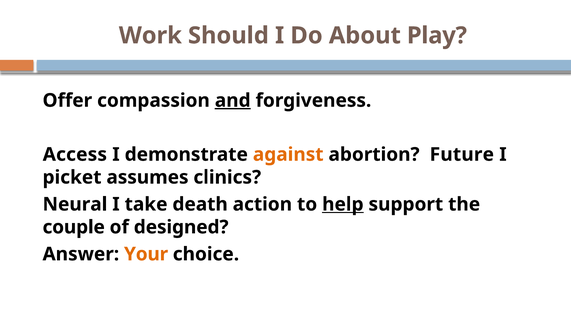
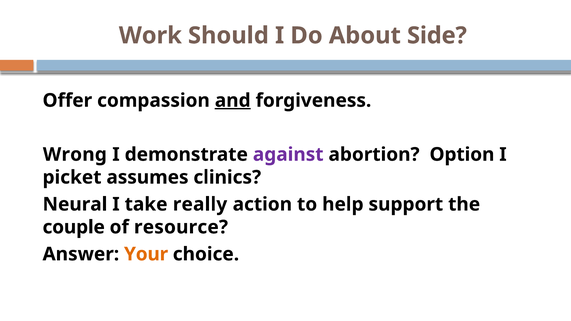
Play: Play -> Side
Access: Access -> Wrong
against colour: orange -> purple
Future: Future -> Option
death: death -> really
help underline: present -> none
designed: designed -> resource
